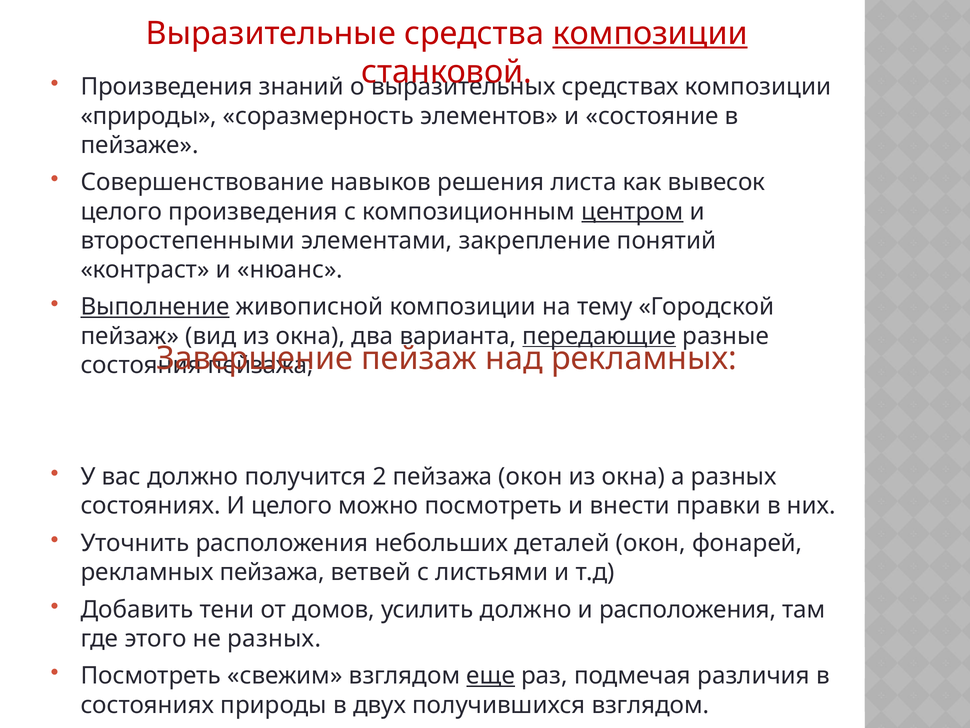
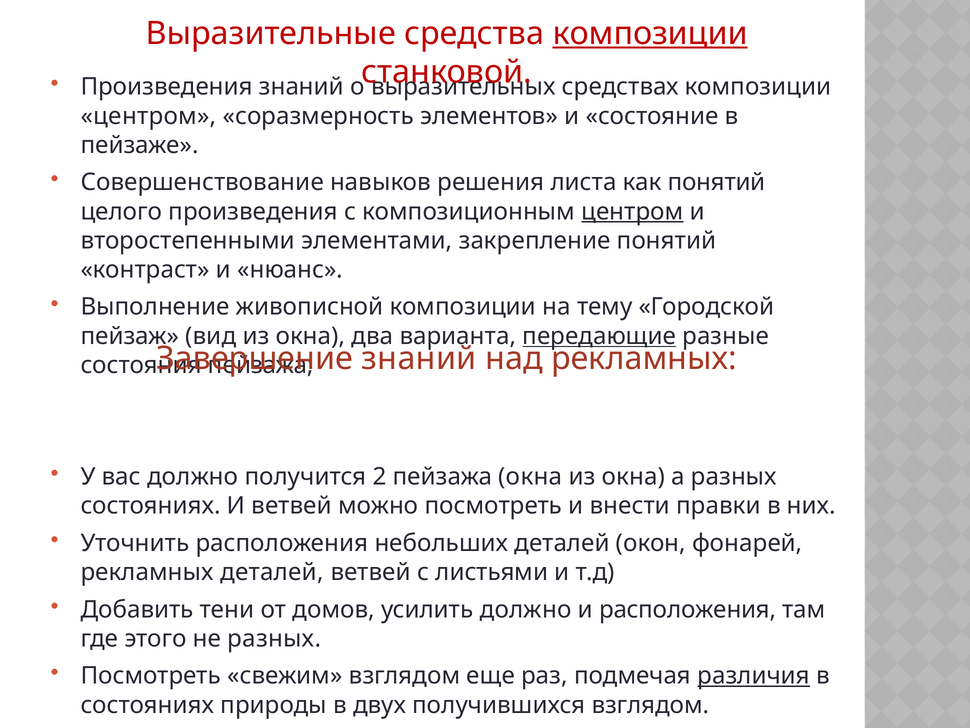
природы at (149, 116): природы -> центром
как вывесок: вывесок -> понятий
Выполнение underline: present -> none
пейзаж at (419, 358): пейзаж -> знаний
пейзажа окон: окон -> окна
И целого: целого -> ветвей
рекламных пейзажа: пейзажа -> деталей
еще underline: present -> none
различия underline: none -> present
